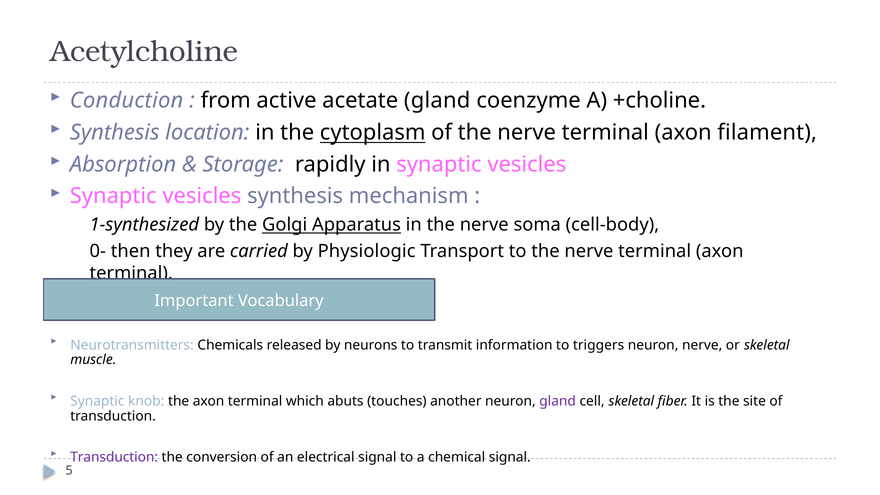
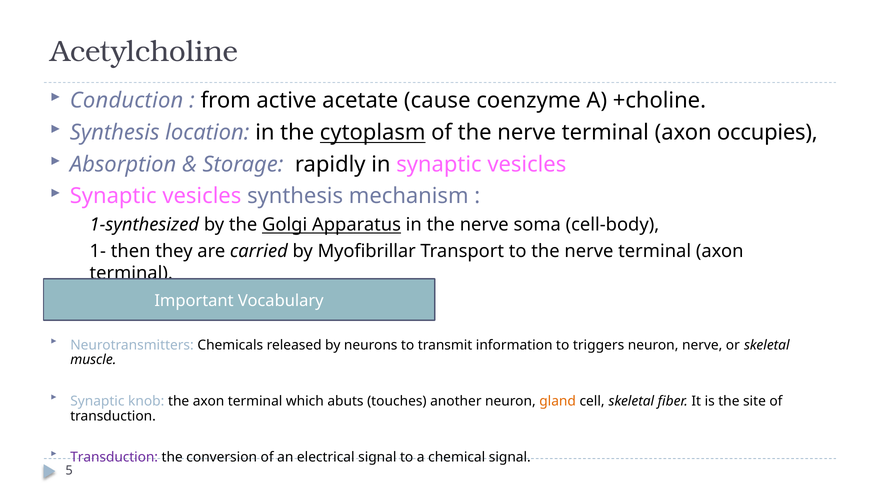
acetate gland: gland -> cause
filament: filament -> occupies
0-: 0- -> 1-
Physiologic: Physiologic -> Myofibrillar
gland at (558, 401) colour: purple -> orange
